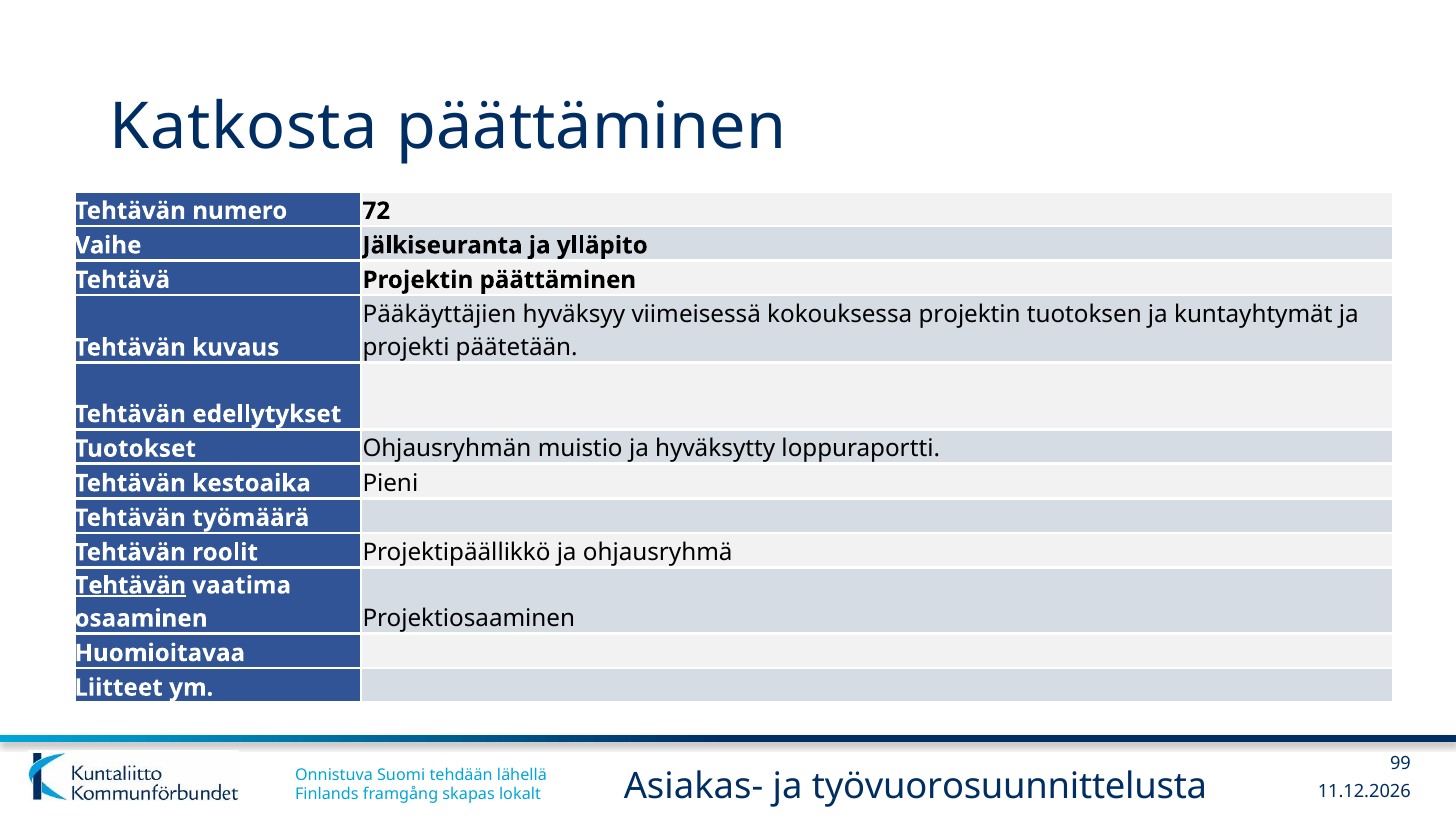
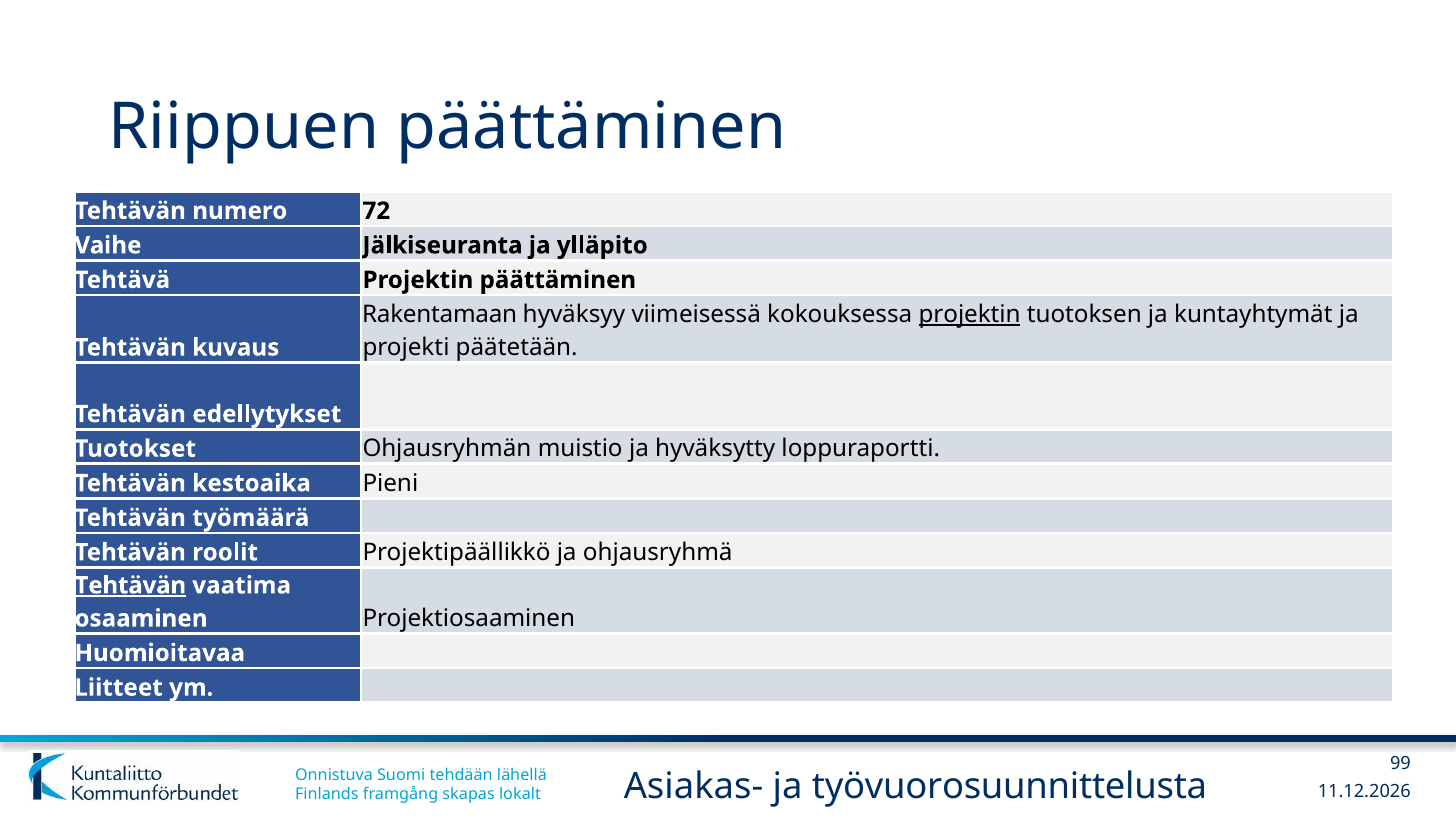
Katkosta: Katkosta -> Riippuen
Pääkäyttäjien: Pääkäyttäjien -> Rakentamaan
projektin at (970, 315) underline: none -> present
